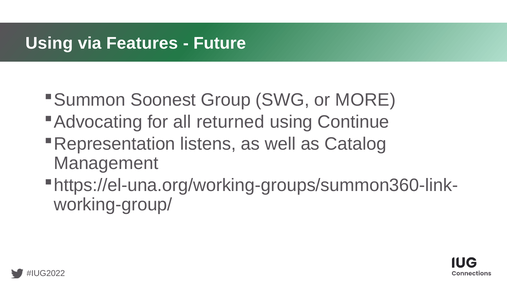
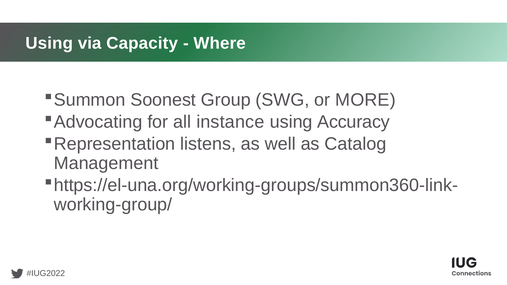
Features: Features -> Capacity
Future: Future -> Where
returned: returned -> instance
Continue: Continue -> Accuracy
